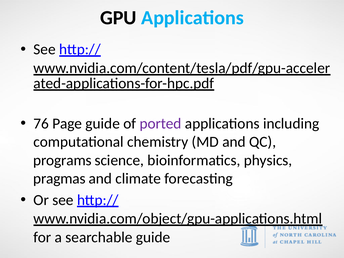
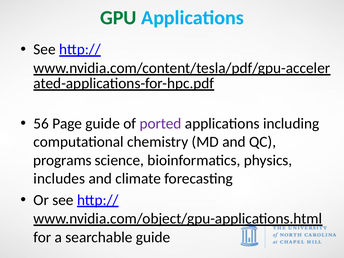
GPU colour: black -> green
76: 76 -> 56
pragmas: pragmas -> includes
